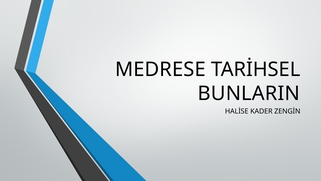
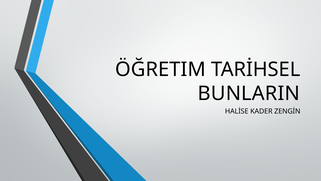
MEDRESE: MEDRESE -> ÖĞRETIM
